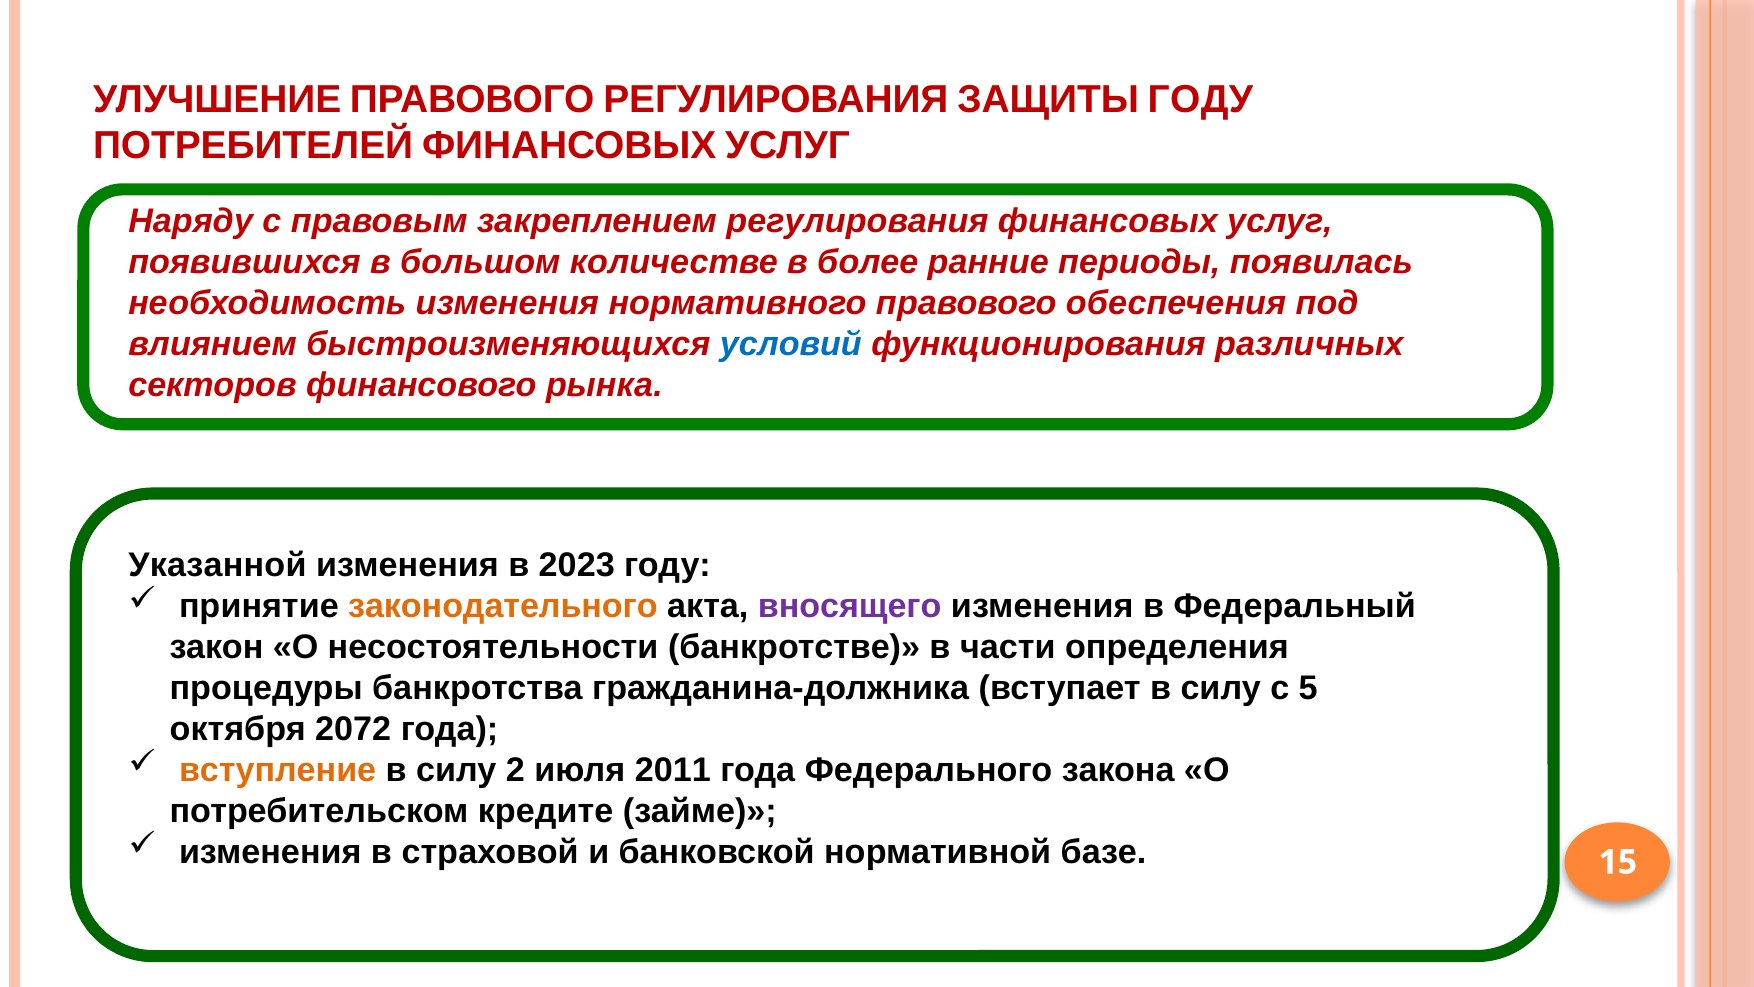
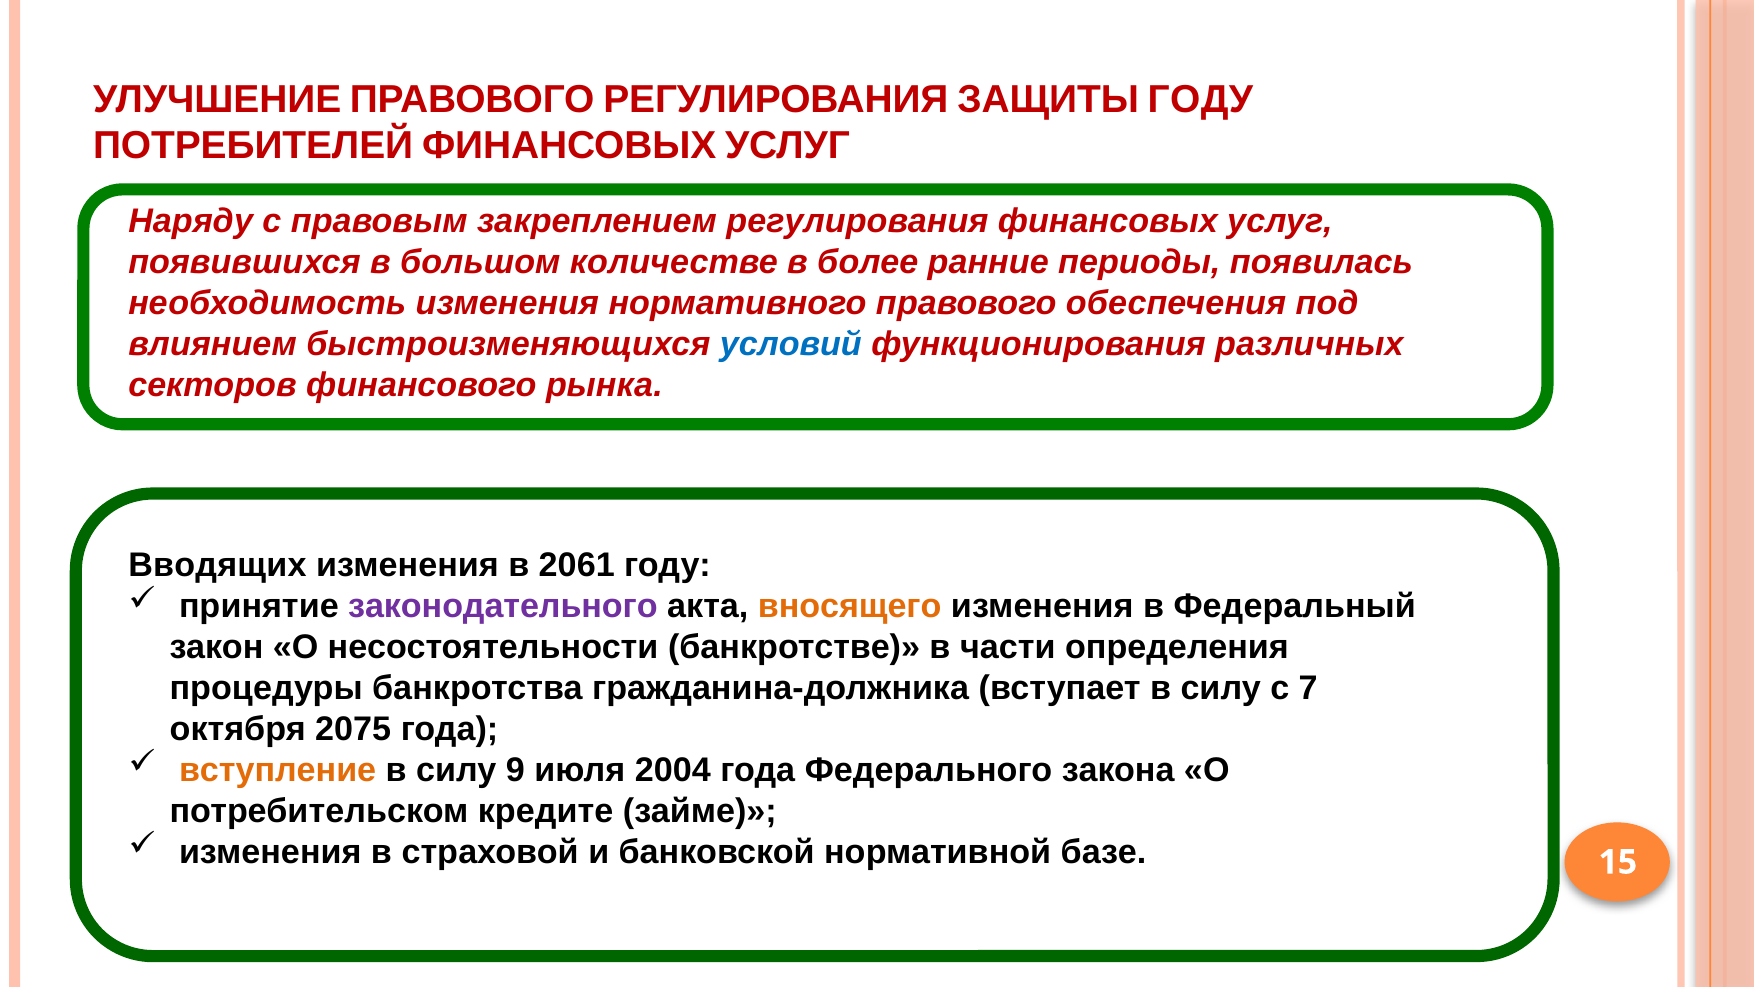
Указанной: Указанной -> Вводящих
2023: 2023 -> 2061
законодательного colour: orange -> purple
вносящего colour: purple -> orange
5: 5 -> 7
2072: 2072 -> 2075
2: 2 -> 9
2011: 2011 -> 2004
